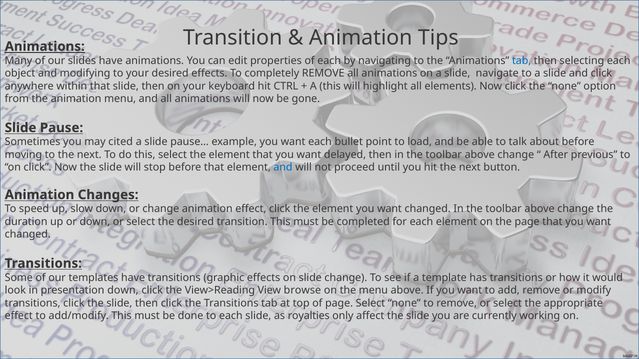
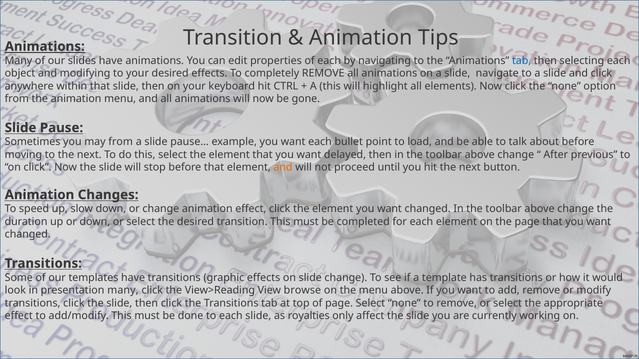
may cited: cited -> from
and at (283, 168) colour: blue -> orange
presentation down: down -> many
